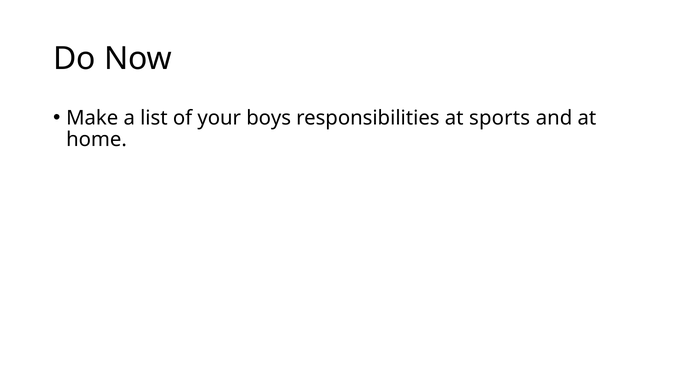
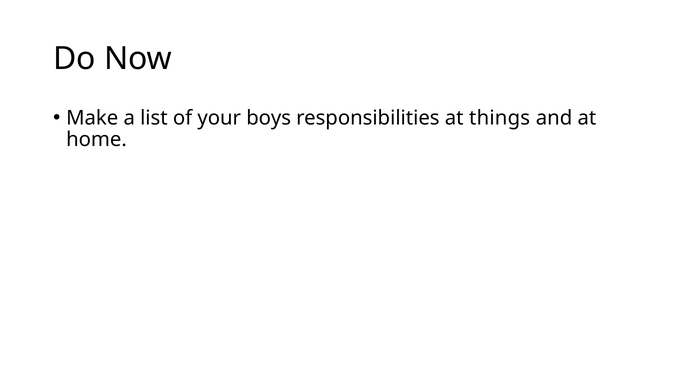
sports: sports -> things
